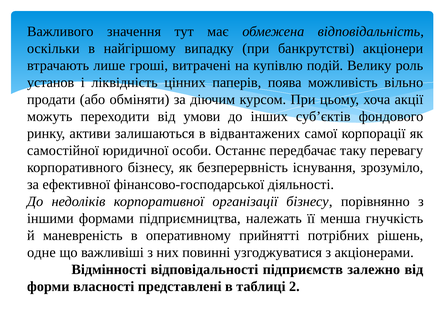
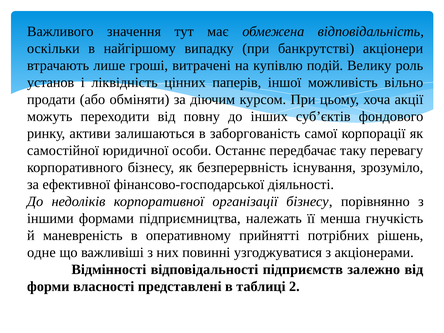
поява: поява -> іншої
умови: умови -> повну
відвантажених: відвантажених -> заборгованість
